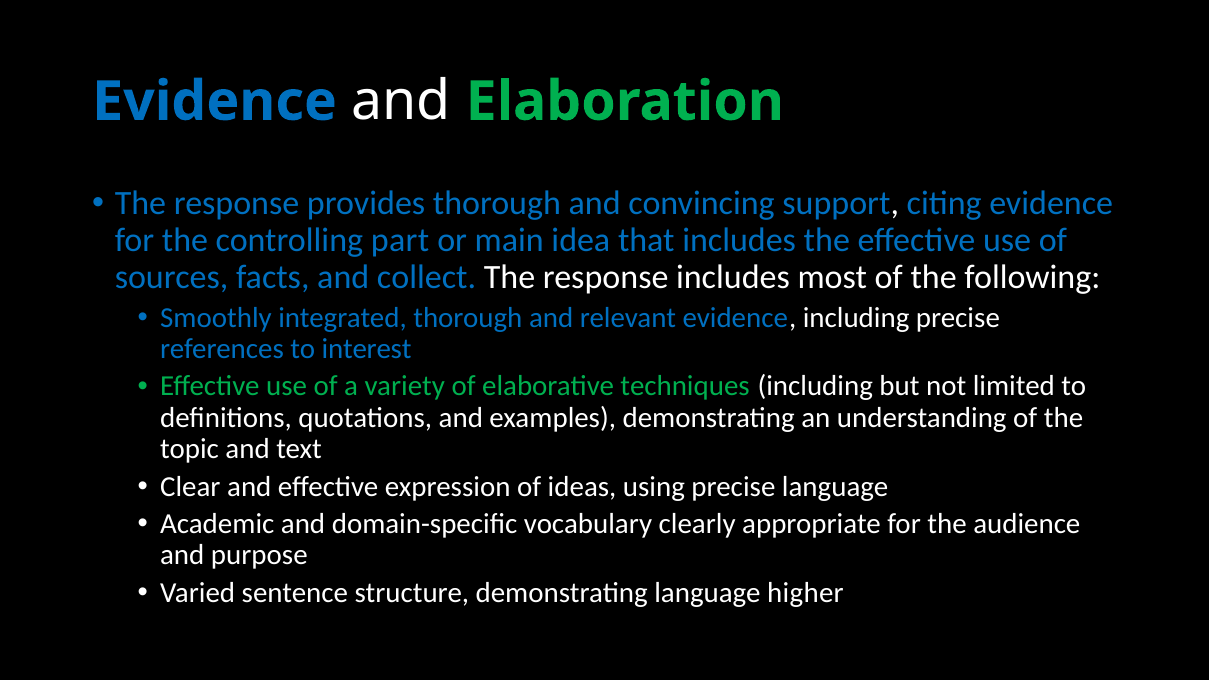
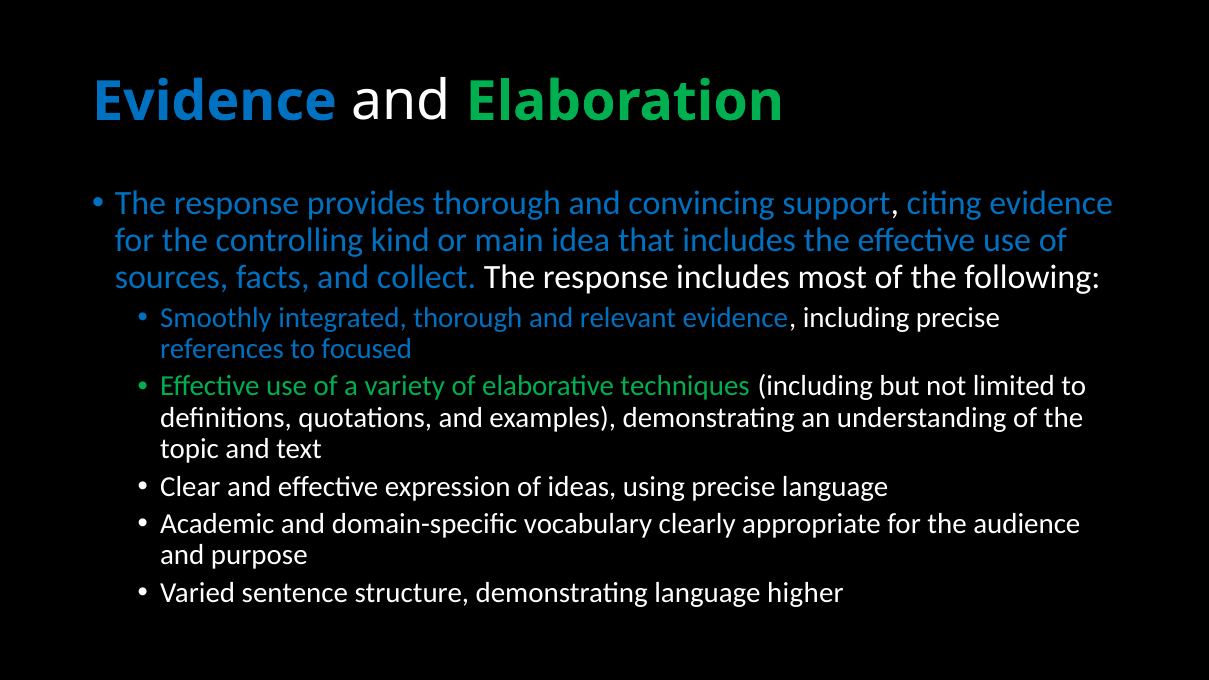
part: part -> kind
interest: interest -> focused
